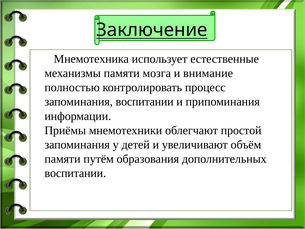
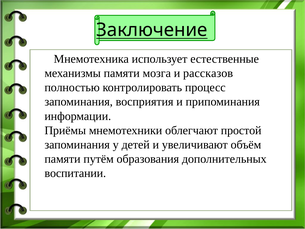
внимание: внимание -> рассказов
запоминания воспитании: воспитании -> восприятия
